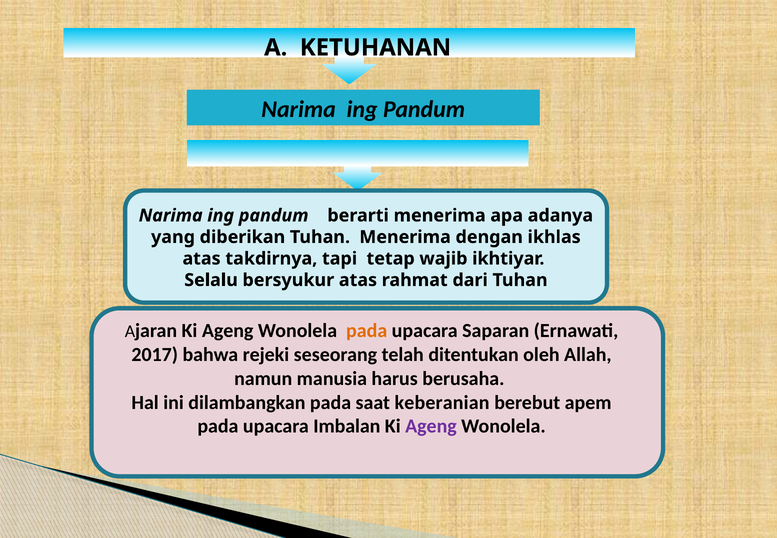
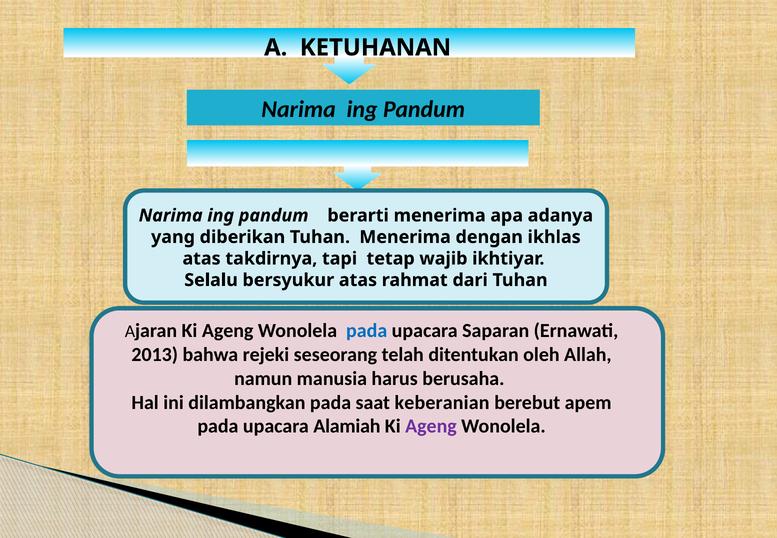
pada at (367, 331) colour: orange -> blue
2017: 2017 -> 2013
Imbalan: Imbalan -> Alamiah
